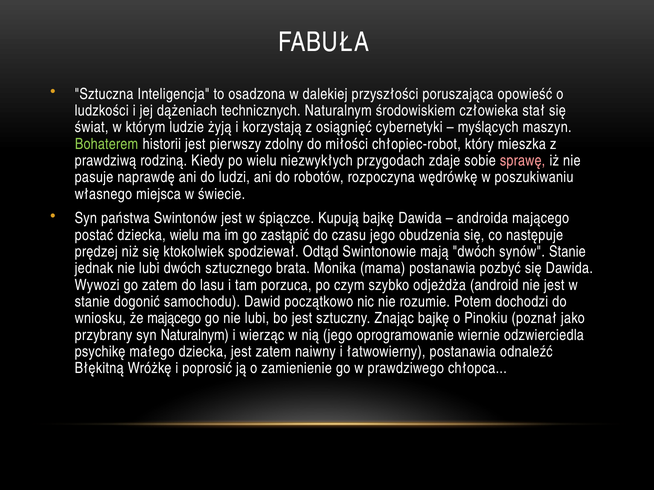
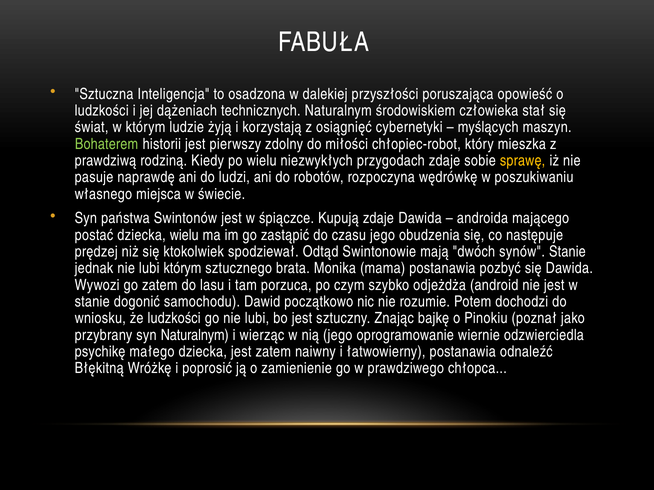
sprawę colour: pink -> yellow
Kupują bajkę: bajkę -> zdaje
lubi dwóch: dwóch -> którym
że mającego: mającego -> ludzkości
